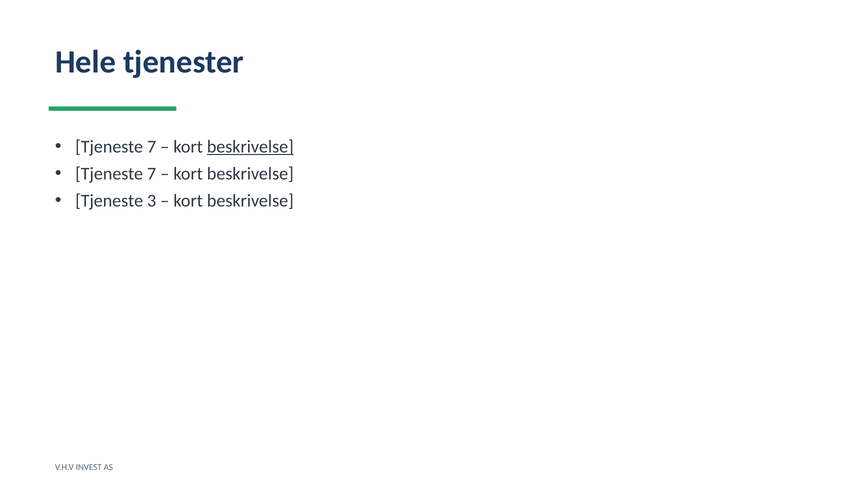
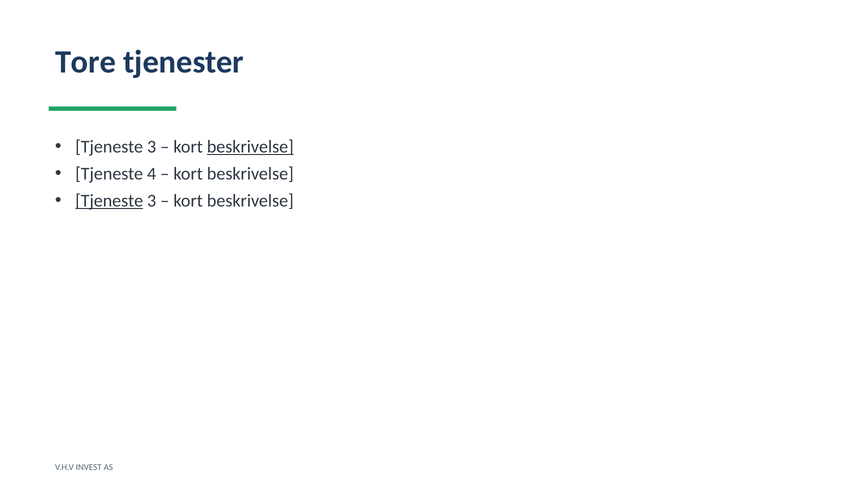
Hele: Hele -> Tore
7 at (152, 147): 7 -> 3
7 at (152, 174): 7 -> 4
Tjeneste at (109, 201) underline: none -> present
